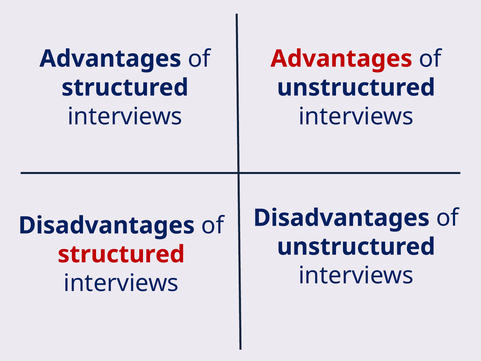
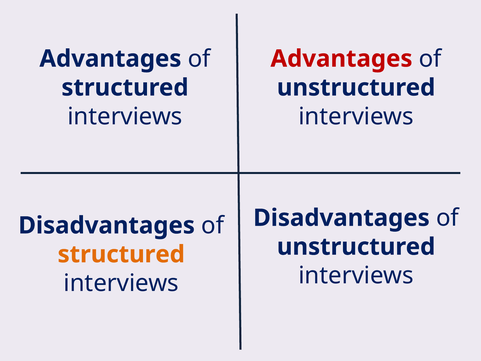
structured at (121, 254) colour: red -> orange
